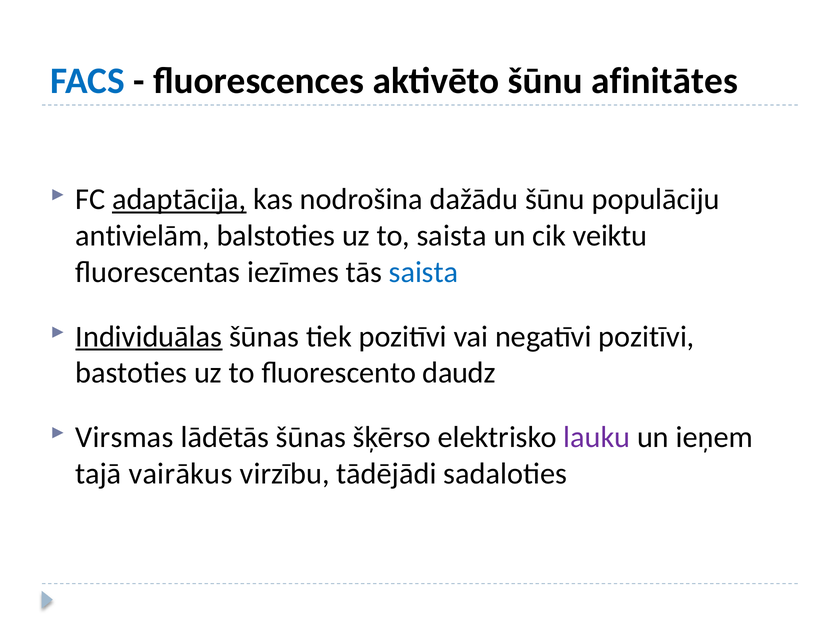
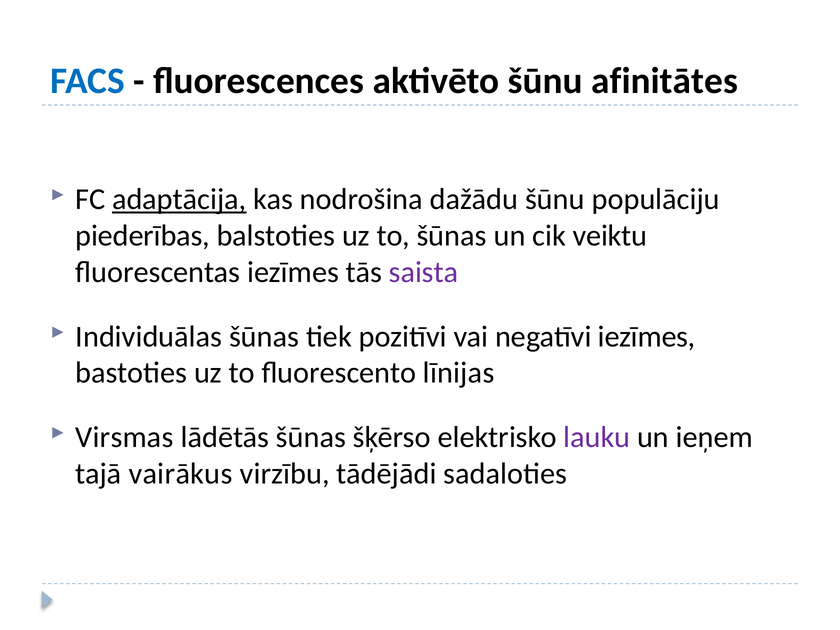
antivielām: antivielām -> piederības
to saista: saista -> šūnas
saista at (424, 272) colour: blue -> purple
Individuālas underline: present -> none
negatīvi pozitīvi: pozitīvi -> iezīmes
daudz: daudz -> līnijas
